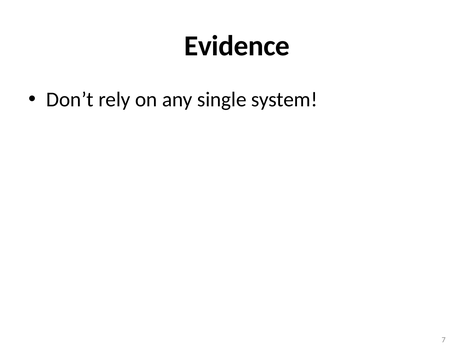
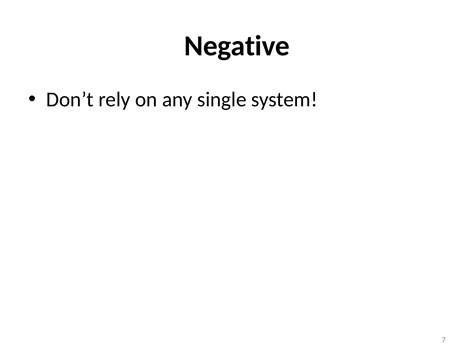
Evidence: Evidence -> Negative
